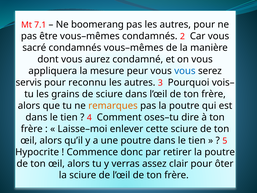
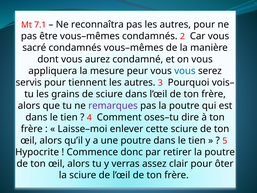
boomerang: boomerang -> reconnaîtra
reconnu: reconnu -> tiennent
remarques colour: orange -> purple
